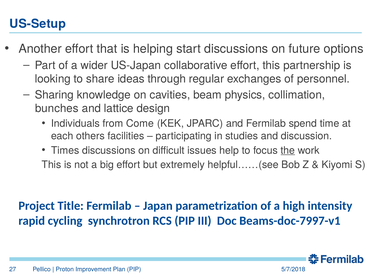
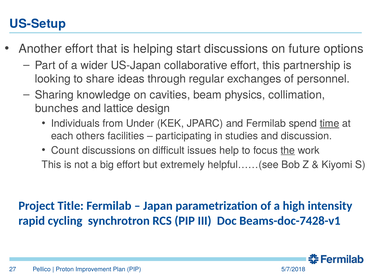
Come: Come -> Under
time underline: none -> present
Times: Times -> Count
Beams-doc-7997-v1: Beams-doc-7997-v1 -> Beams-doc-7428-v1
